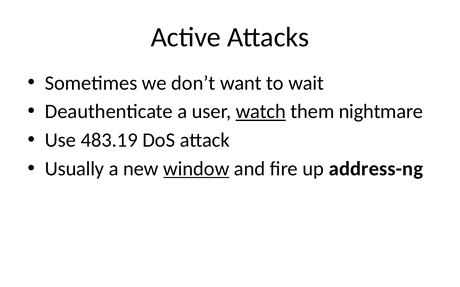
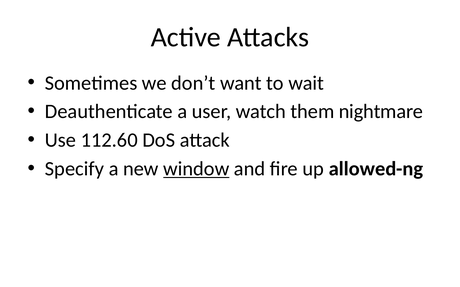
watch underline: present -> none
483.19: 483.19 -> 112.60
Usually: Usually -> Specify
address-ng: address-ng -> allowed-ng
